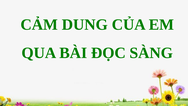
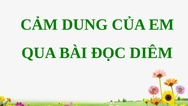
SÀNG: SÀNG -> DIÊM
